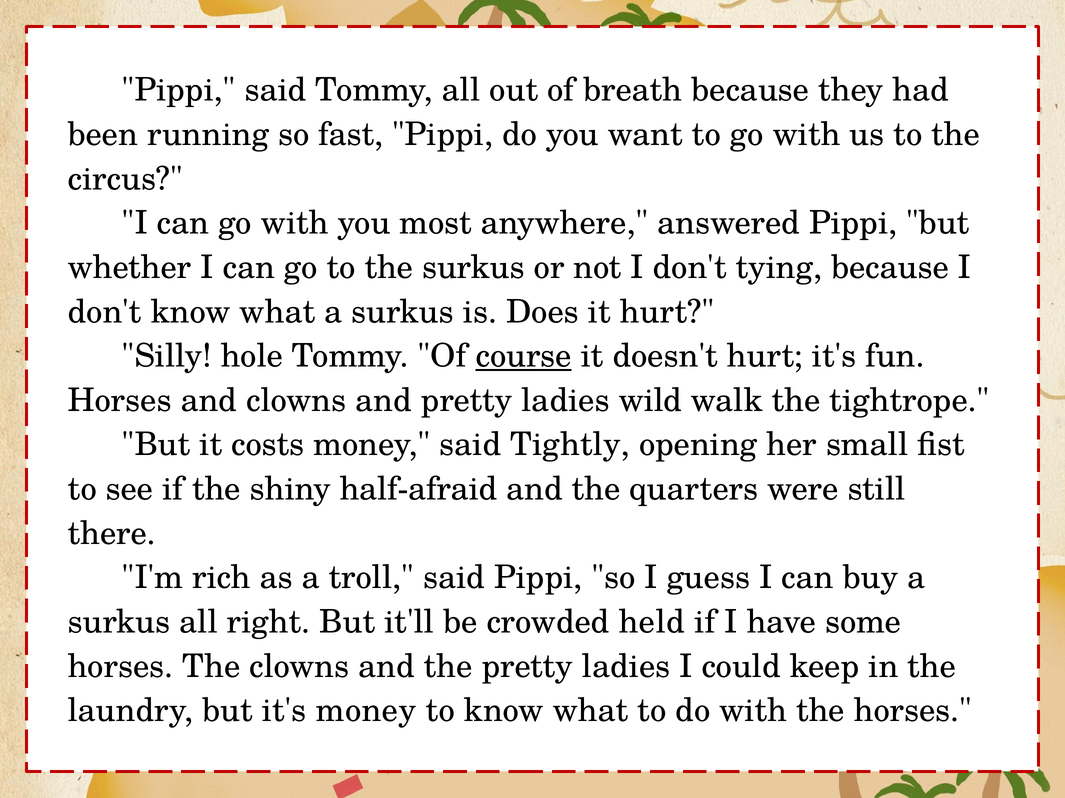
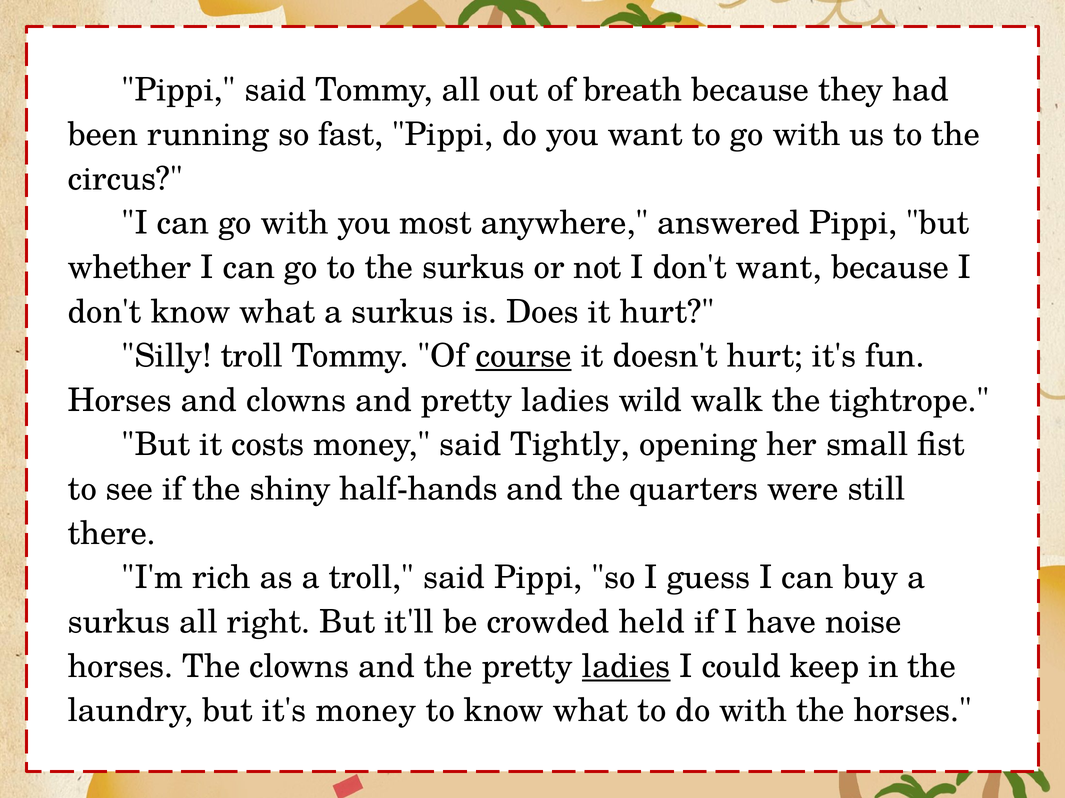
don't tying: tying -> want
Silly hole: hole -> troll
half-afraid: half-afraid -> half-hands
some: some -> noise
ladies at (626, 667) underline: none -> present
